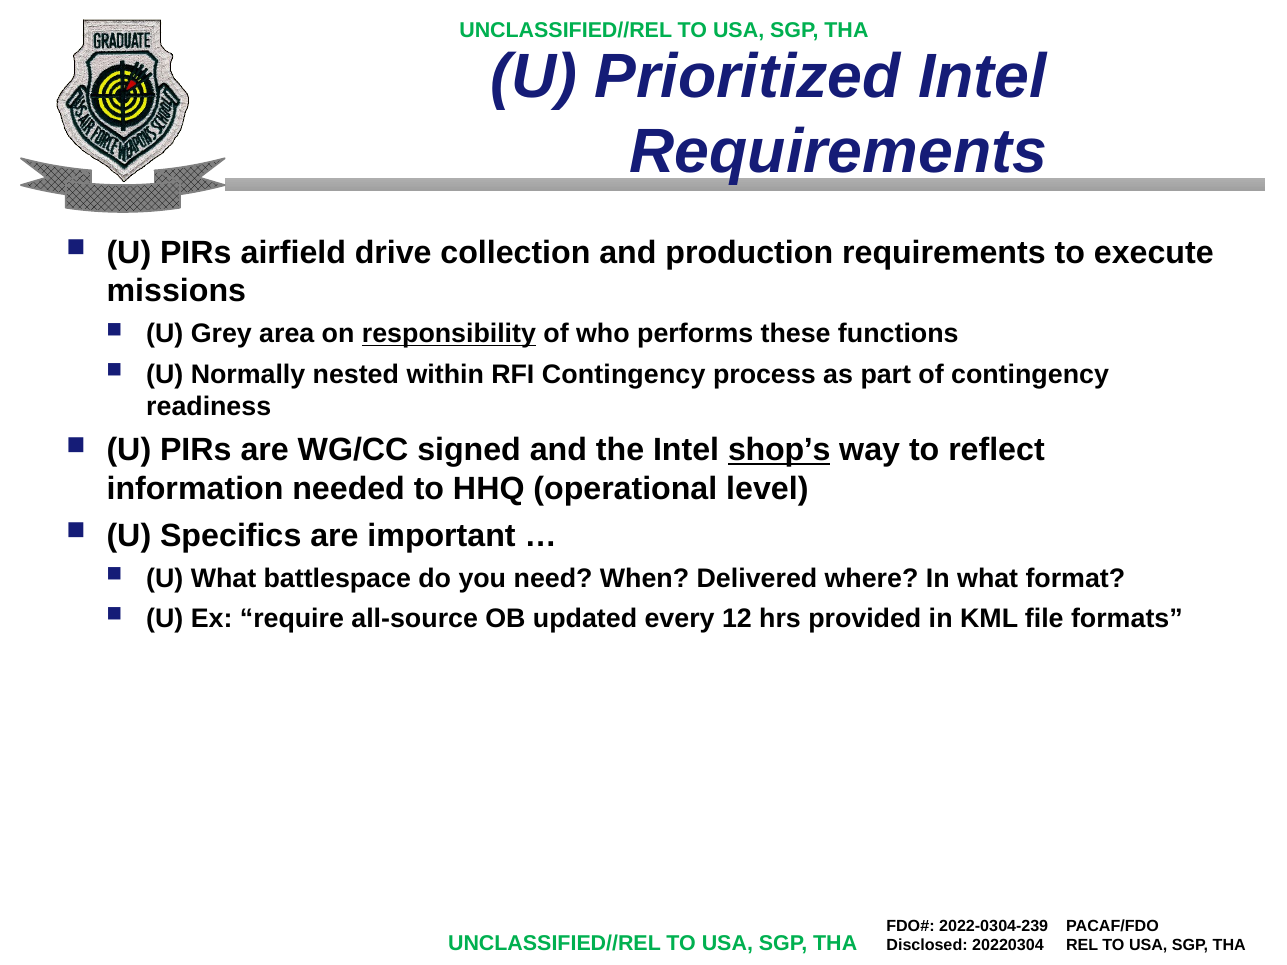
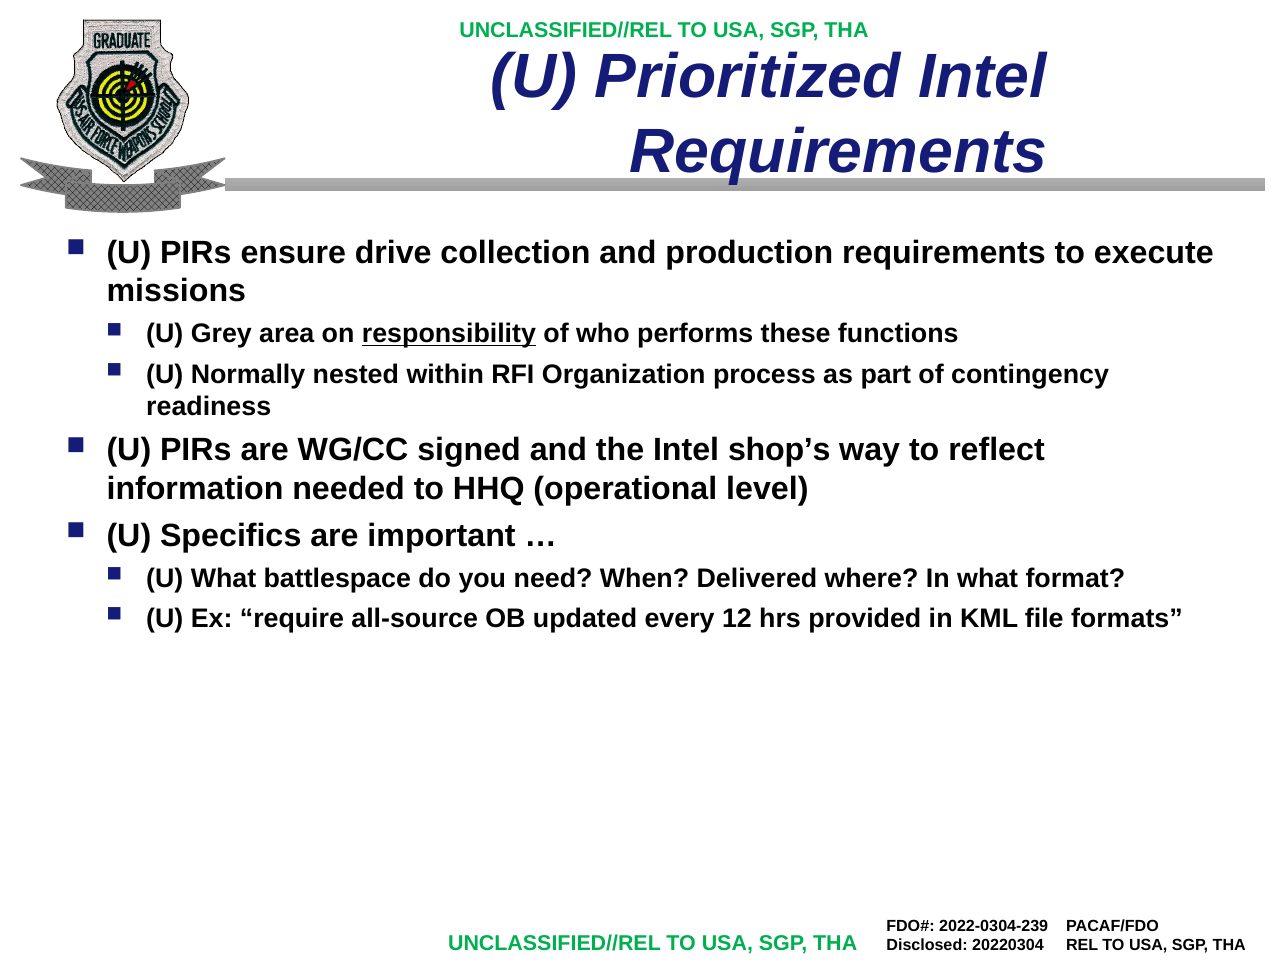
airfield: airfield -> ensure
RFI Contingency: Contingency -> Organization
shop’s underline: present -> none
